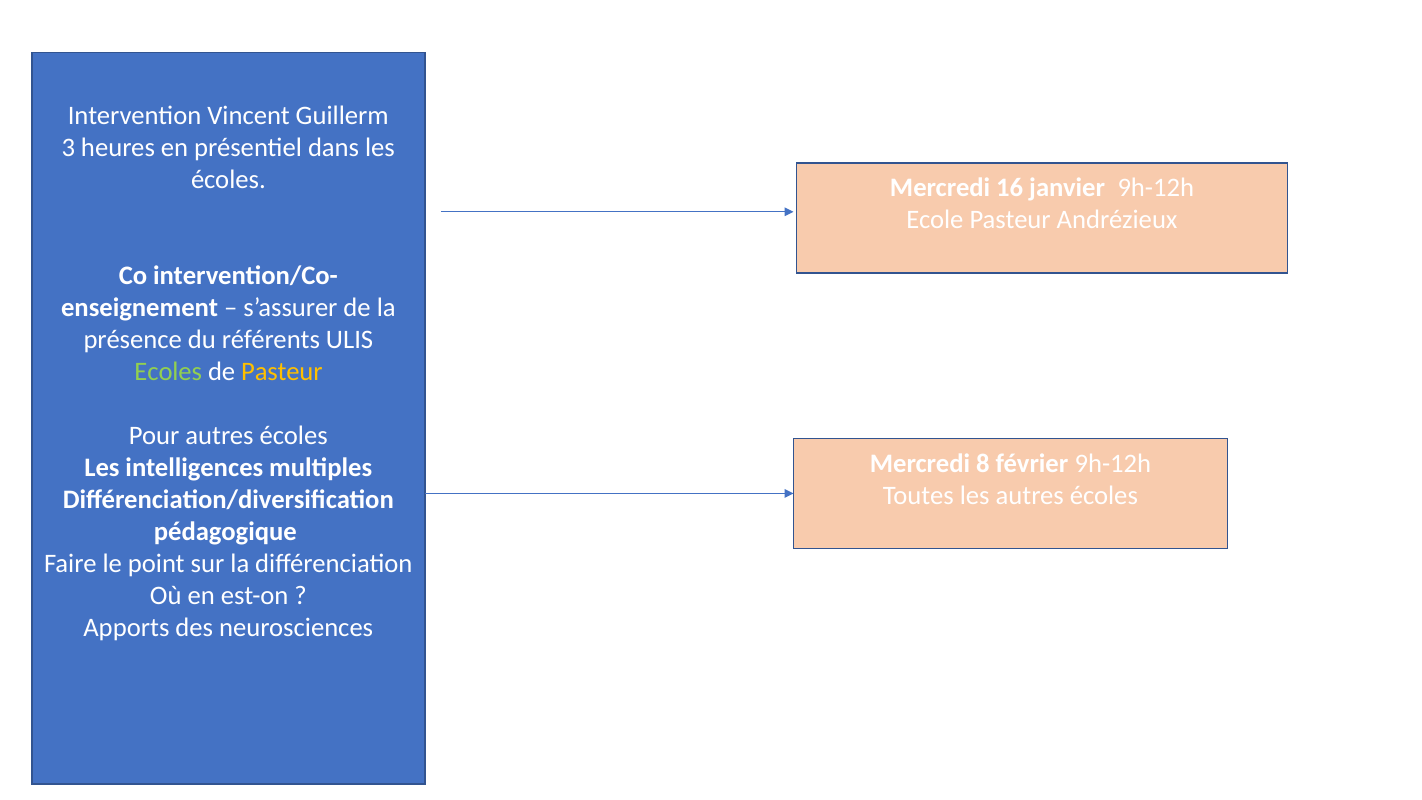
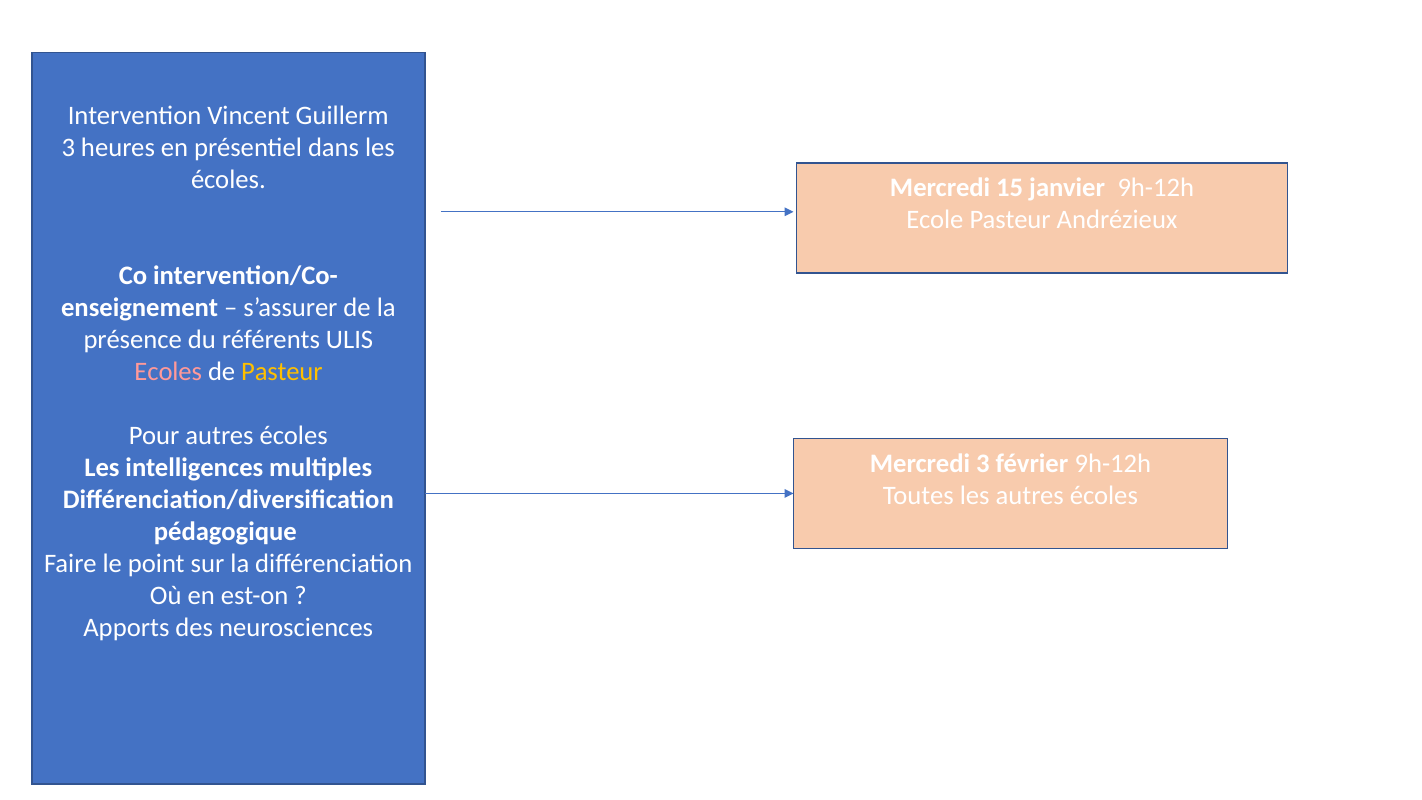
16: 16 -> 15
Ecoles colour: light green -> pink
Mercredi 8: 8 -> 3
